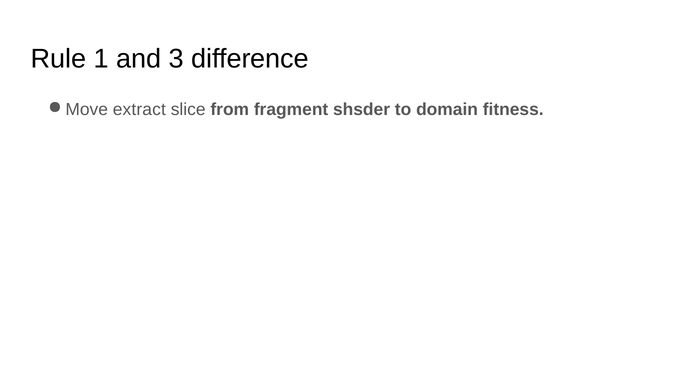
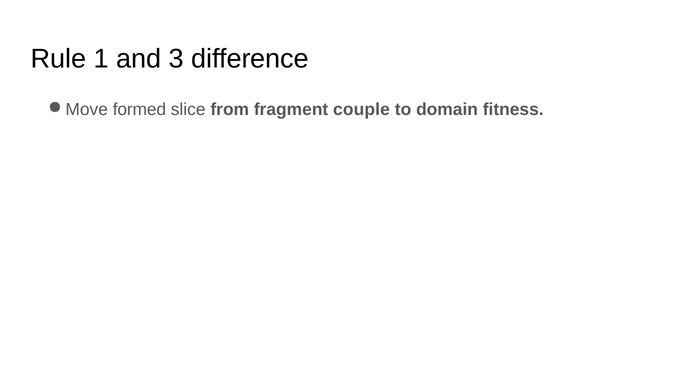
extract: extract -> formed
shsder: shsder -> couple
